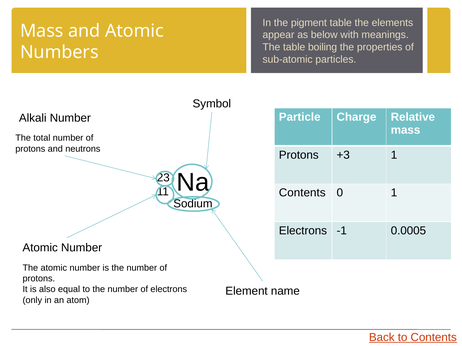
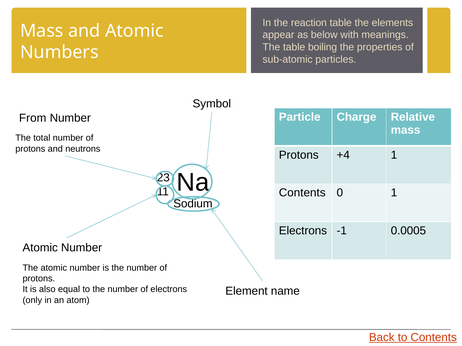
pigment: pigment -> reaction
Alkali: Alkali -> From
+3: +3 -> +4
